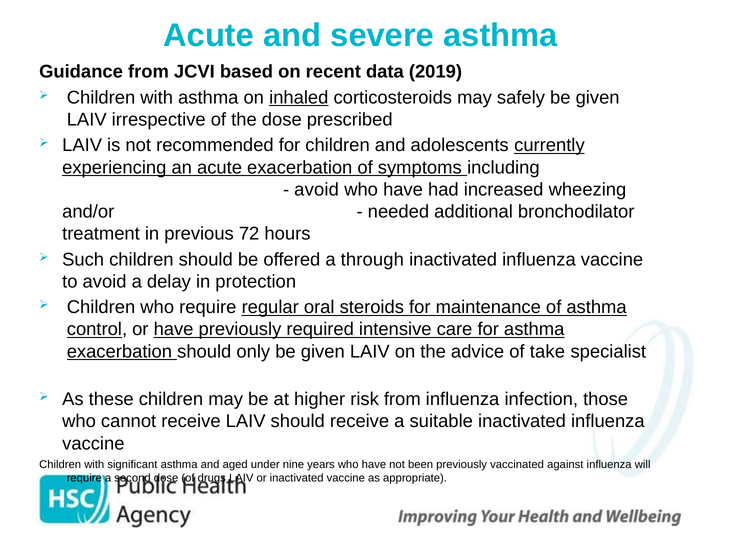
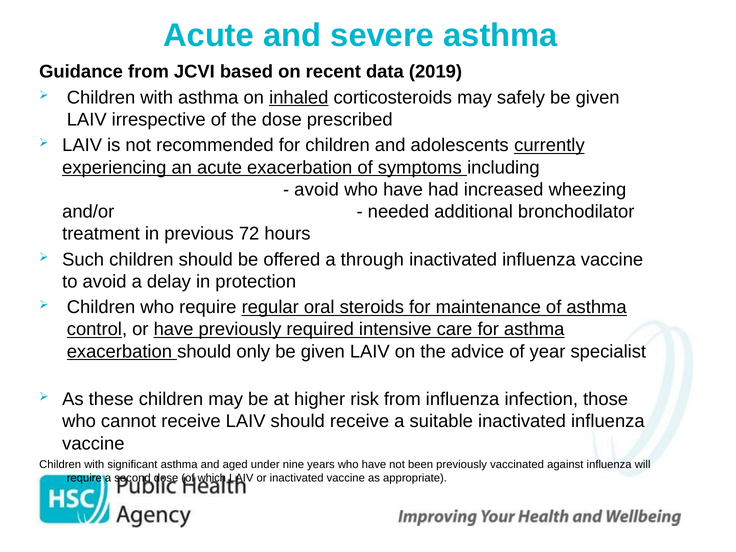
take: take -> year
drugs: drugs -> which
